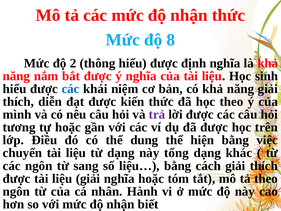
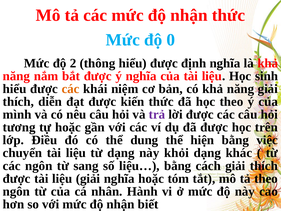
8: 8 -> 0
các at (71, 89) colour: blue -> orange
tổng: tổng -> khỏi
